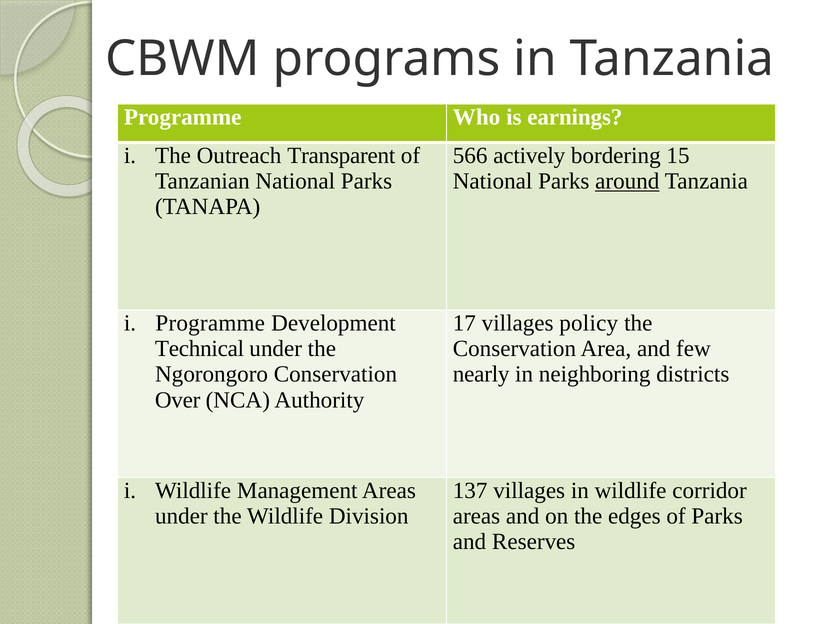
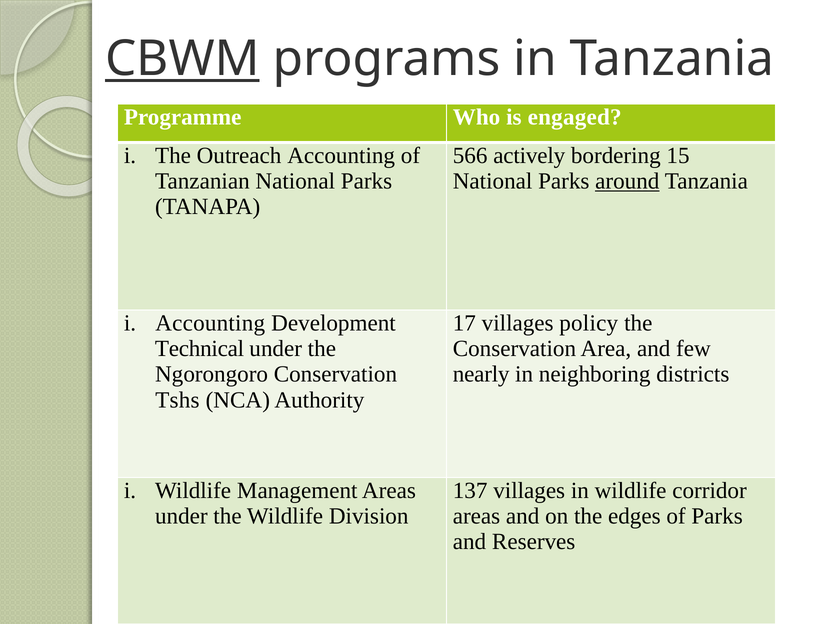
CBWM underline: none -> present
earnings: earnings -> engaged
Outreach Transparent: Transparent -> Accounting
Programme at (210, 323): Programme -> Accounting
Over: Over -> Tshs
